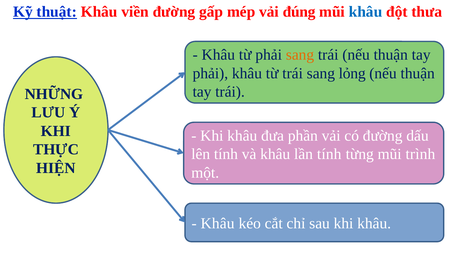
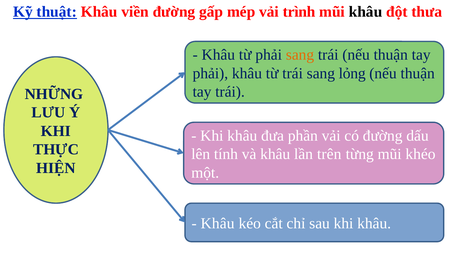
đúng: đúng -> trình
khâu at (366, 12) colour: blue -> black
lần tính: tính -> trên
trình: trình -> khéo
